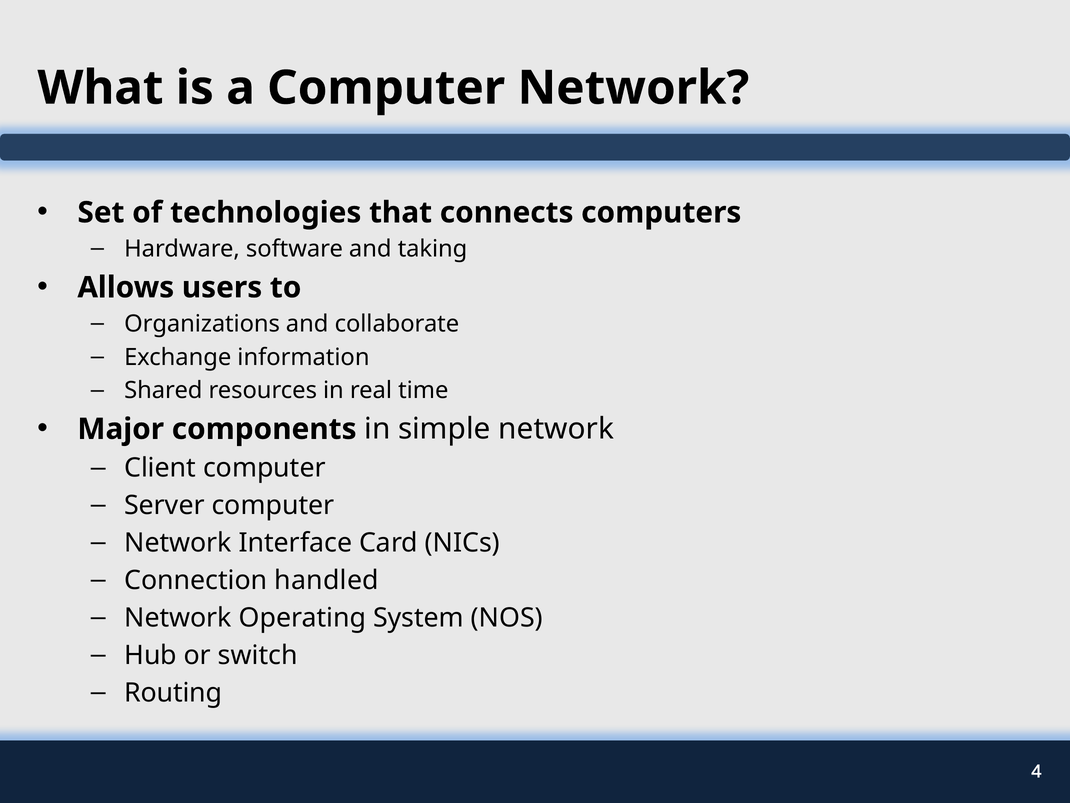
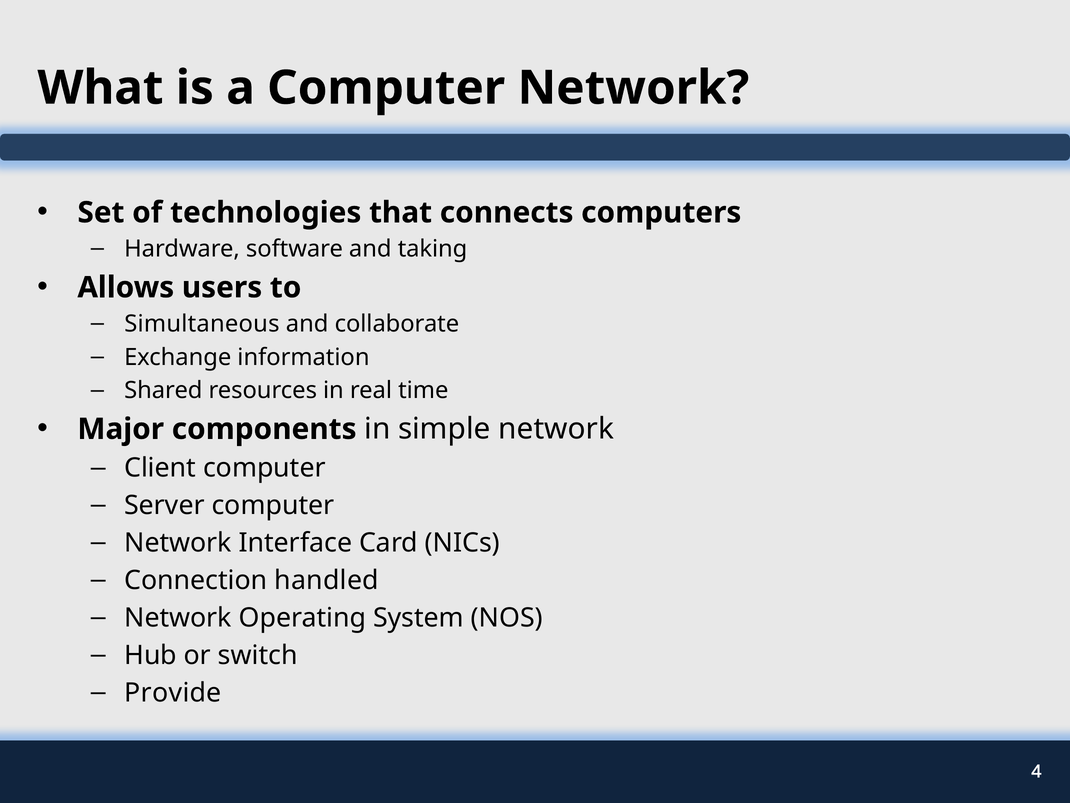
Organizations: Organizations -> Simultaneous
Routing: Routing -> Provide
